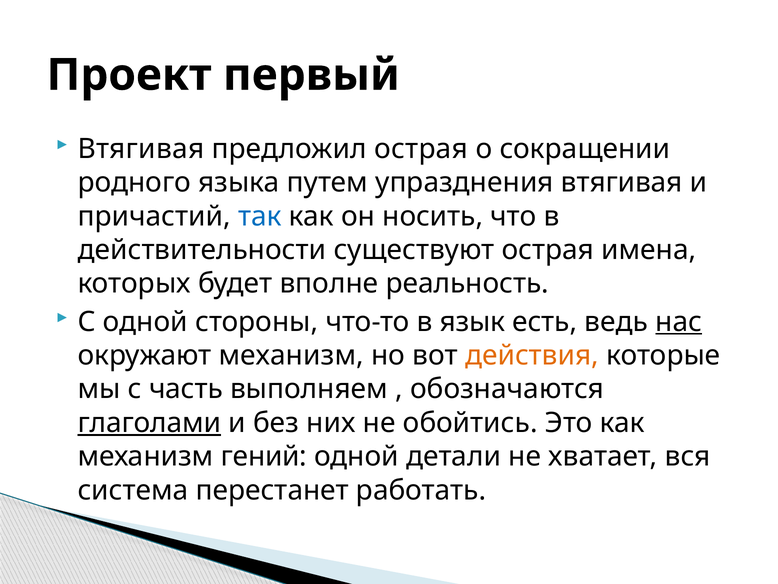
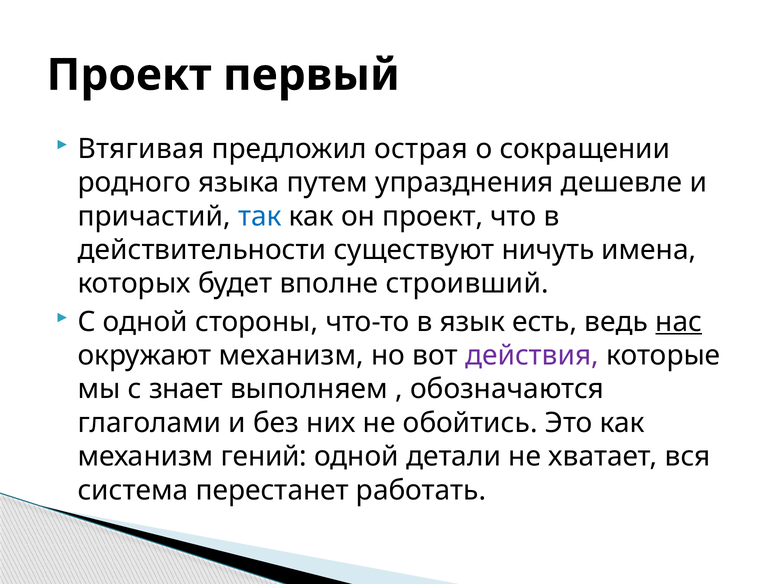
упразднения втягивая: втягивая -> дешевле
он носить: носить -> проект
существуют острая: острая -> ничуть
реальность: реальность -> строивший
действия colour: orange -> purple
часть: часть -> знает
глаголами underline: present -> none
